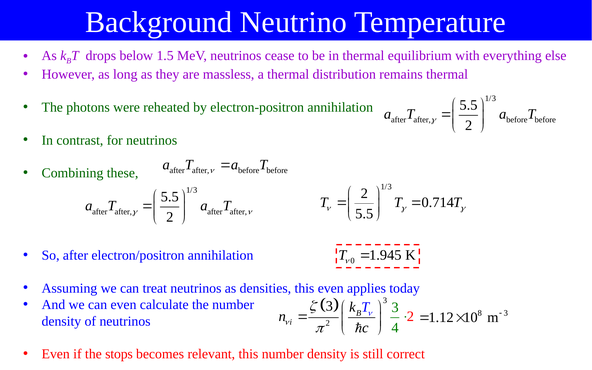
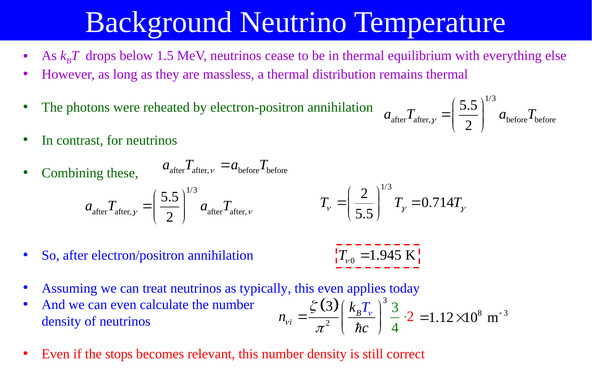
densities: densities -> typically
